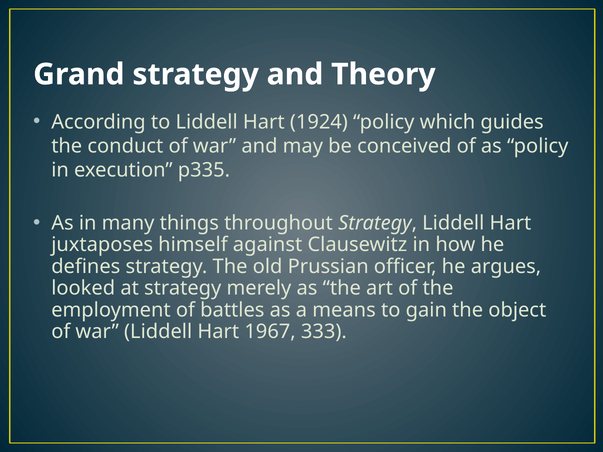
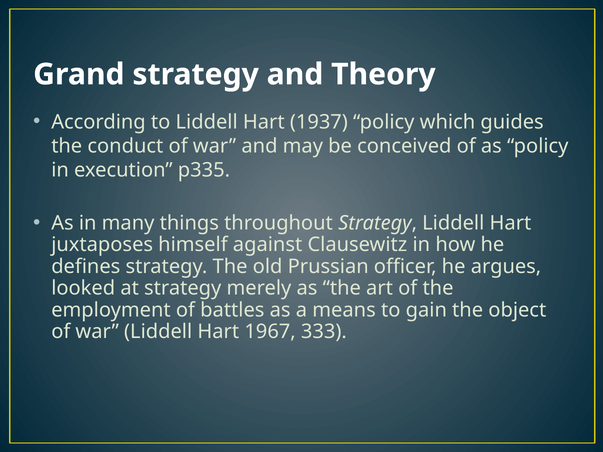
1924: 1924 -> 1937
